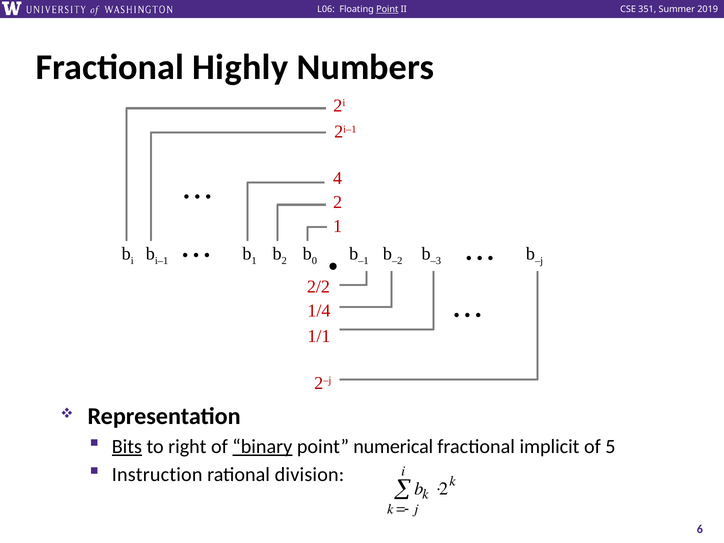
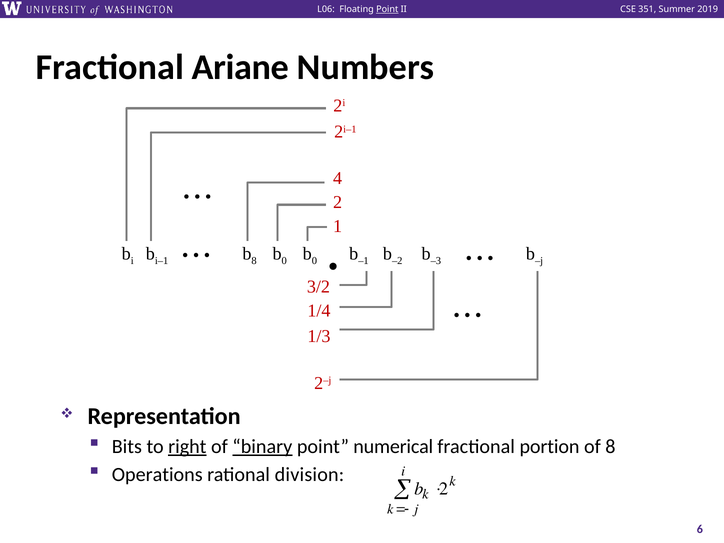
Highly: Highly -> Ariane
1 at (254, 261): 1 -> 8
2 at (284, 261): 2 -> 0
2/2: 2/2 -> 3/2
1/1: 1/1 -> 1/3
Bits underline: present -> none
right underline: none -> present
implicit: implicit -> portion
of 5: 5 -> 8
Instruction: Instruction -> Operations
